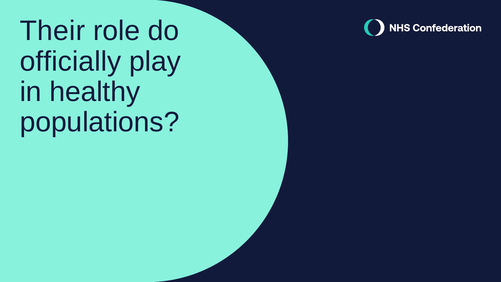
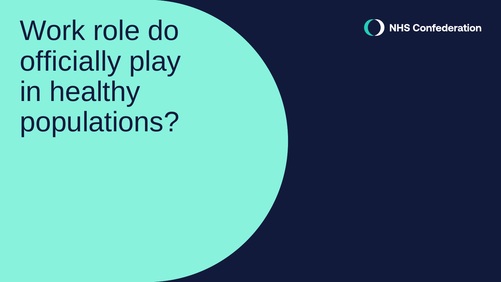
Their: Their -> Work
